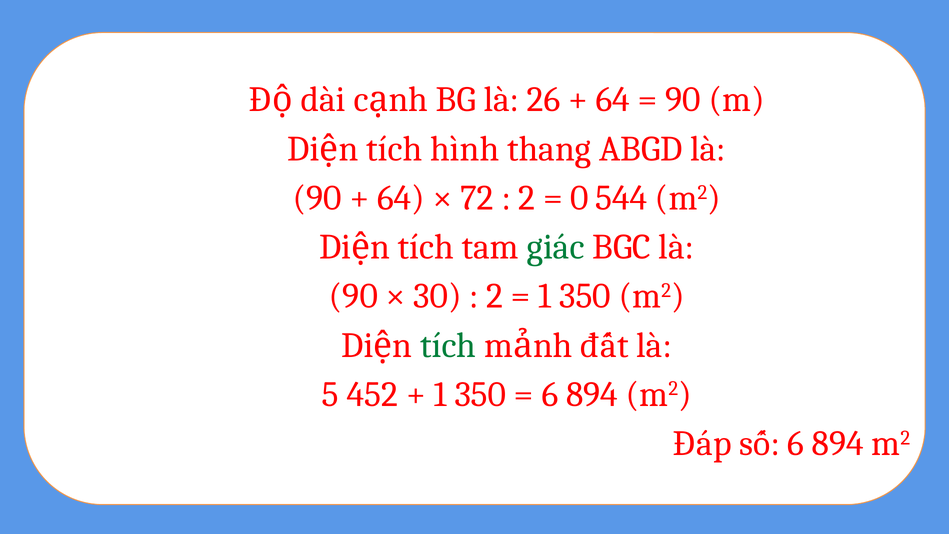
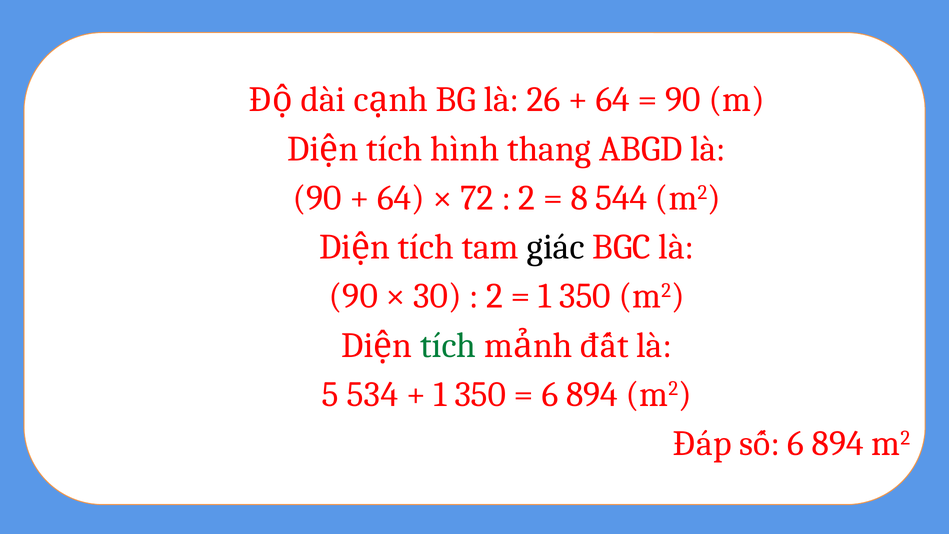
0: 0 -> 8
giác colour: green -> black
452: 452 -> 534
